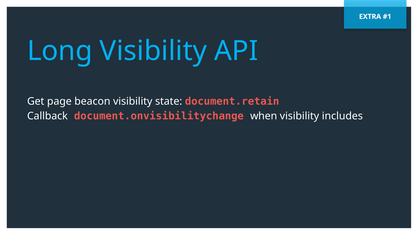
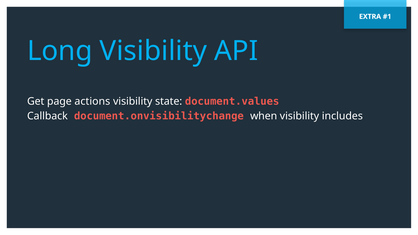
beacon: beacon -> actions
document.retain: document.retain -> document.values
